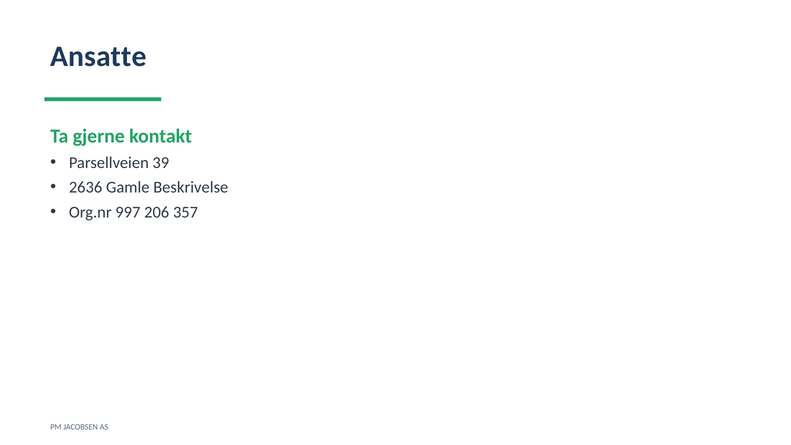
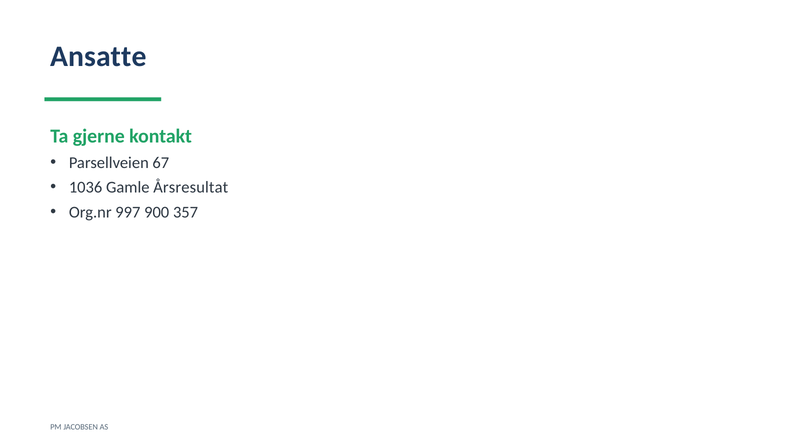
39: 39 -> 67
2636: 2636 -> 1036
Beskrivelse: Beskrivelse -> Årsresultat
206: 206 -> 900
